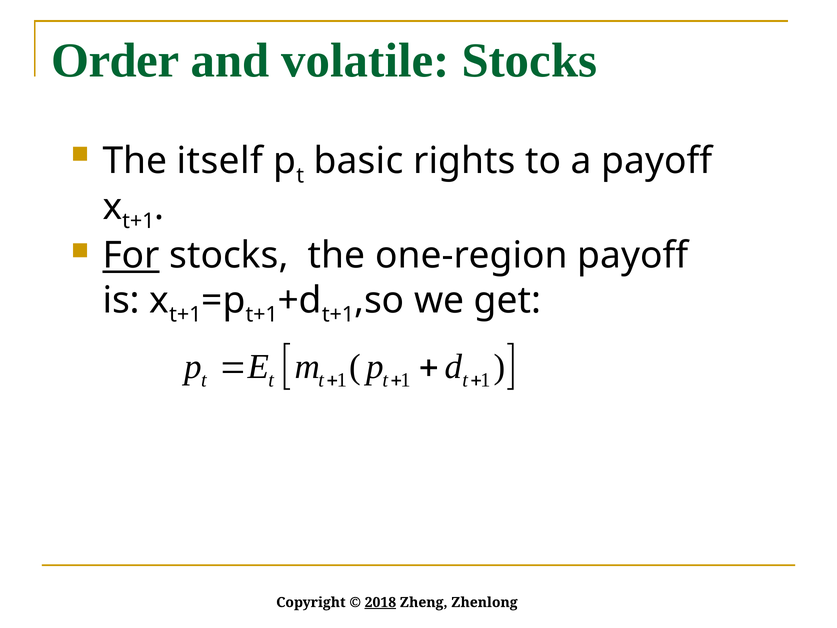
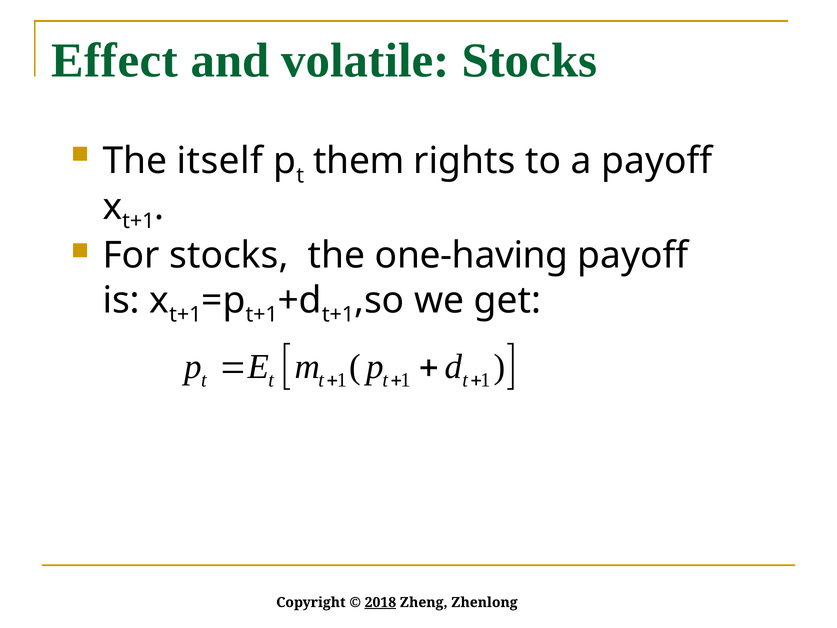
Order: Order -> Effect
basic: basic -> them
For underline: present -> none
one-region: one-region -> one-having
